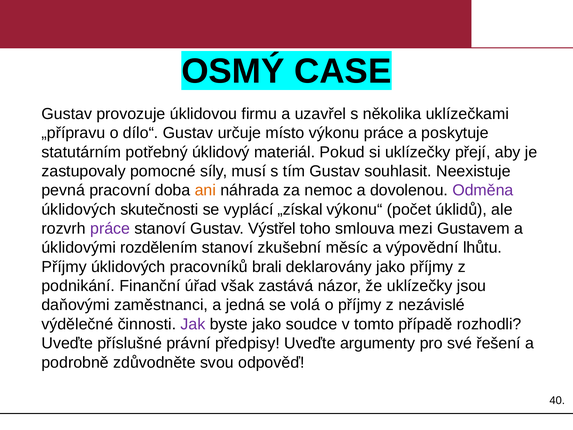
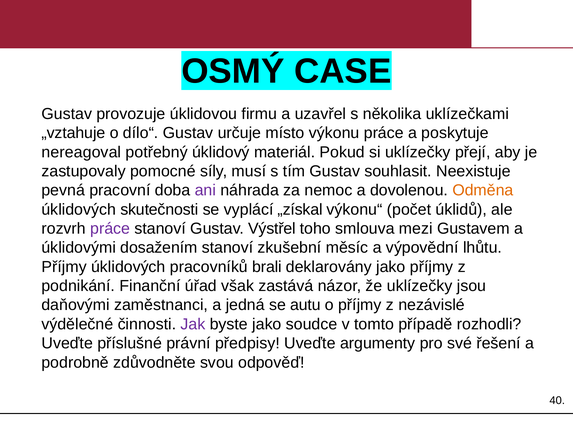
„přípravu: „přípravu -> „vztahuje
statutárním: statutárním -> nereagoval
ani colour: orange -> purple
Odměna colour: purple -> orange
rozdělením: rozdělením -> dosažením
volá: volá -> autu
